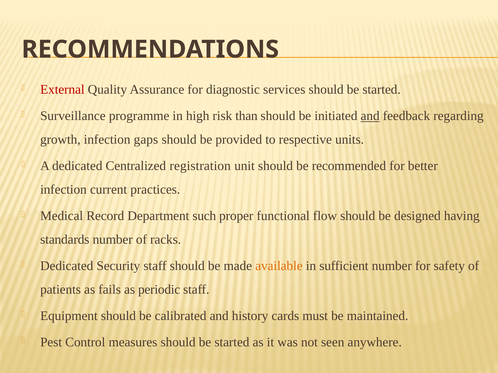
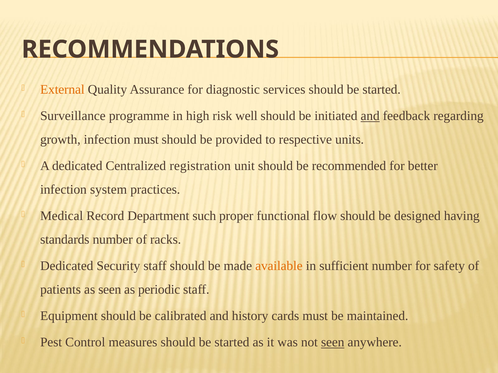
External colour: red -> orange
than: than -> well
infection gaps: gaps -> must
current: current -> system
as fails: fails -> seen
seen at (333, 343) underline: none -> present
